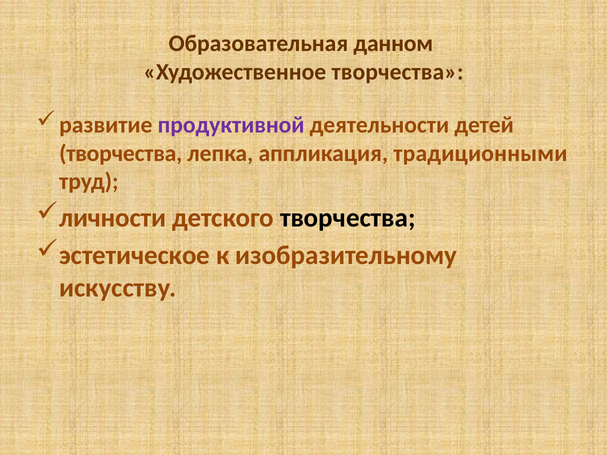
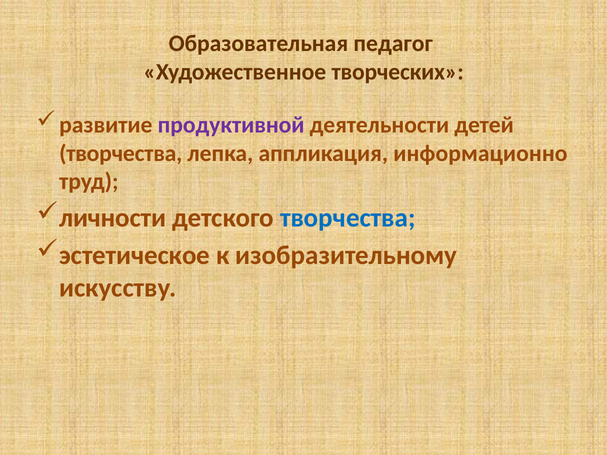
данном: данном -> педагог
Художественное творчества: творчества -> творческих
традиционными: традиционными -> информационно
творчества at (348, 218) colour: black -> blue
